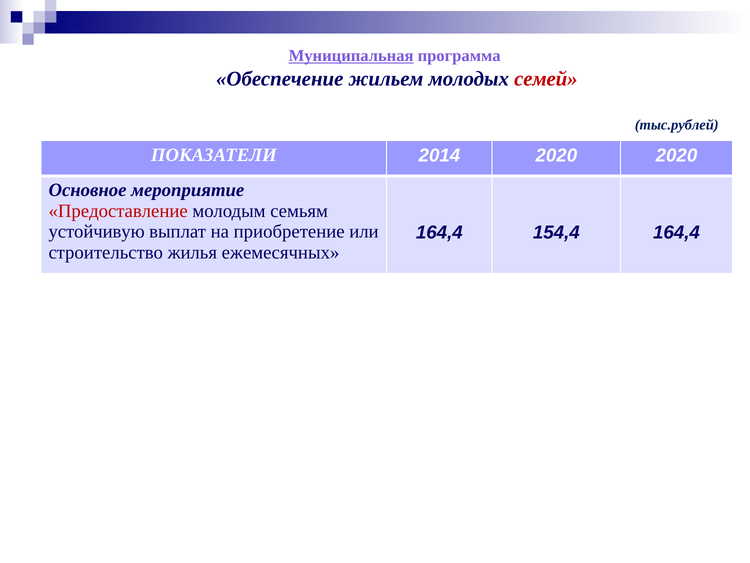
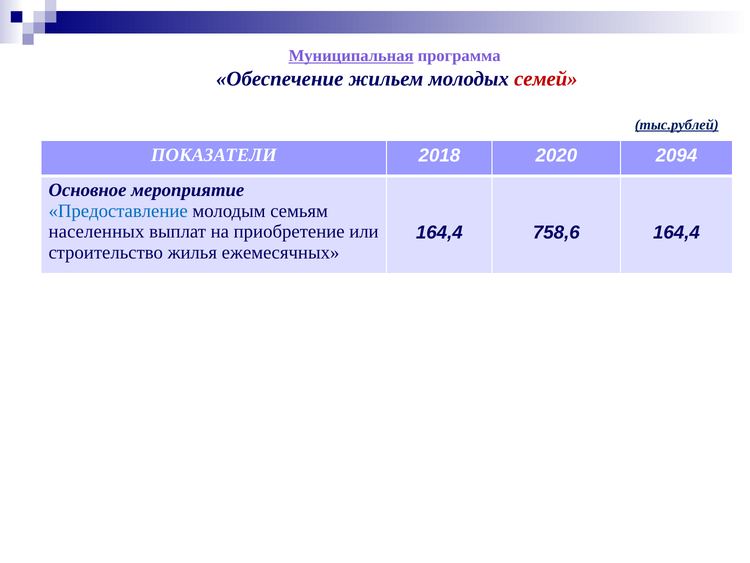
тыс.рублей underline: none -> present
2014: 2014 -> 2018
2020 2020: 2020 -> 2094
Предоставление colour: red -> blue
устойчивую: устойчивую -> населенных
154,4: 154,4 -> 758,6
